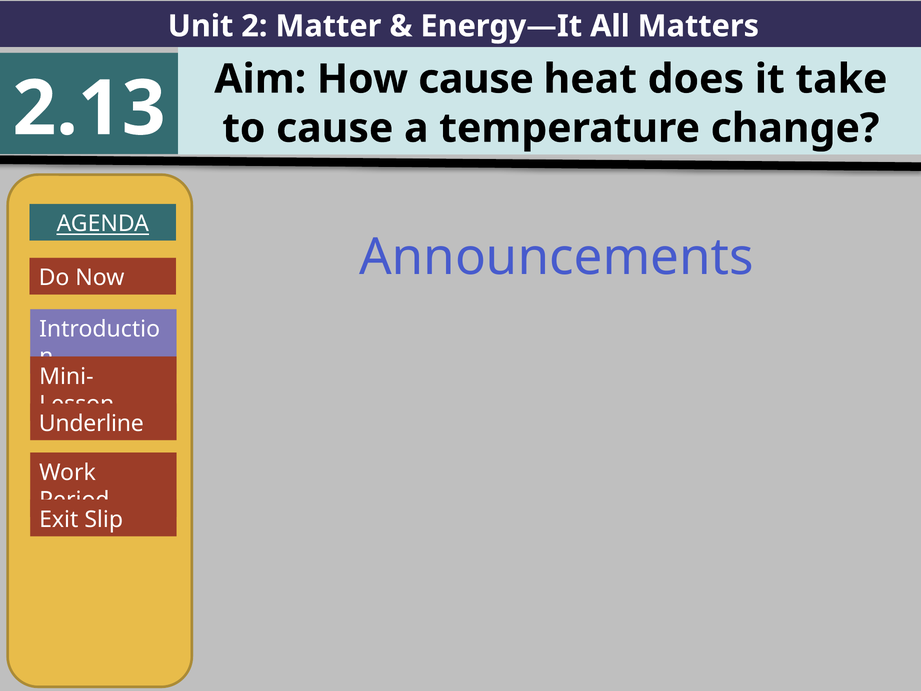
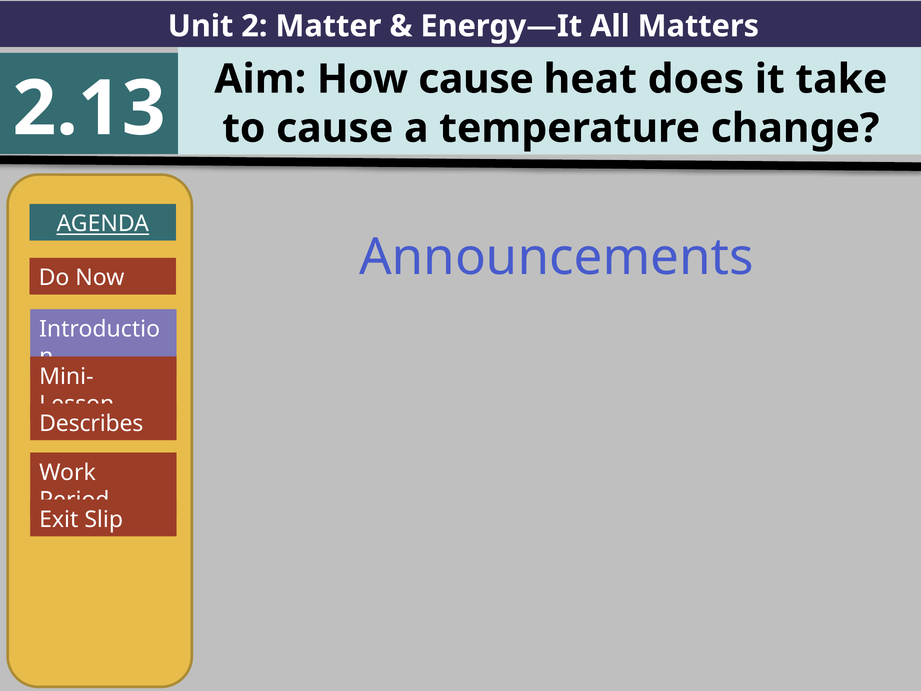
Underline: Underline -> Describes
